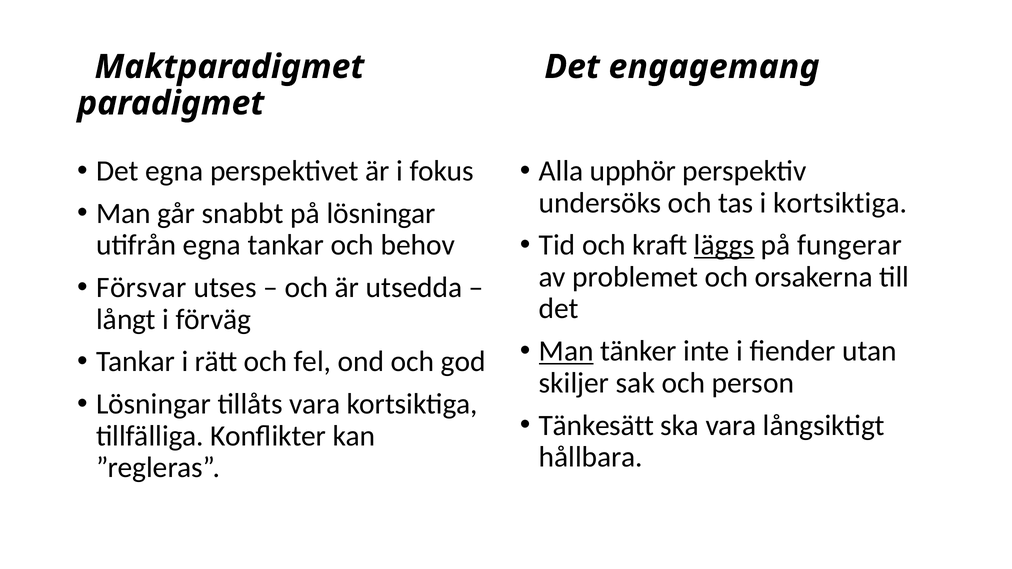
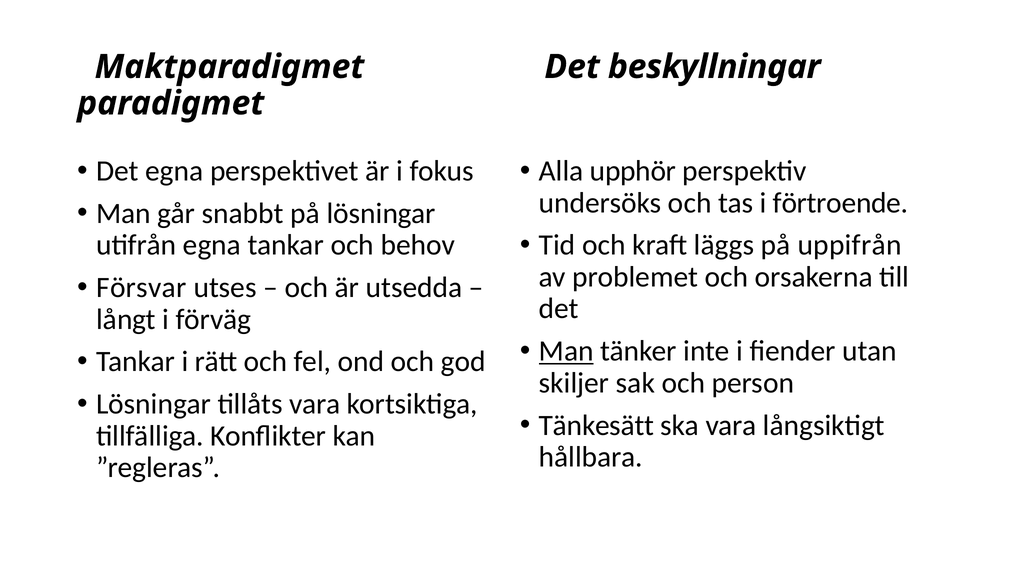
engagemang: engagemang -> beskyllningar
i kortsiktiga: kortsiktiga -> förtroende
läggs underline: present -> none
fungerar: fungerar -> uppifrån
